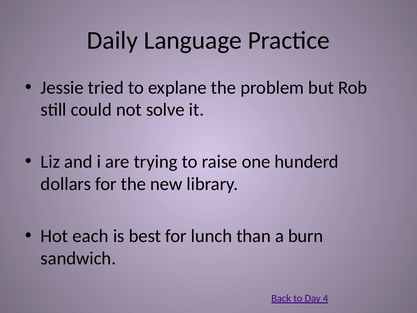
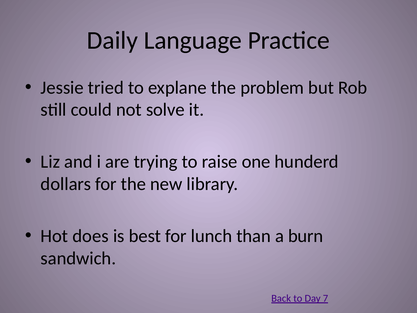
each: each -> does
4: 4 -> 7
